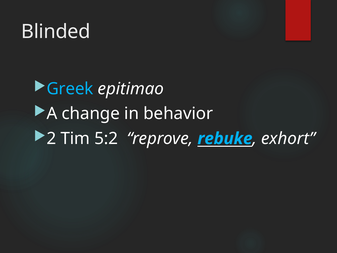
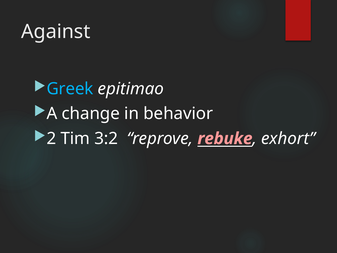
Blinded: Blinded -> Against
5:2: 5:2 -> 3:2
rebuke colour: light blue -> pink
